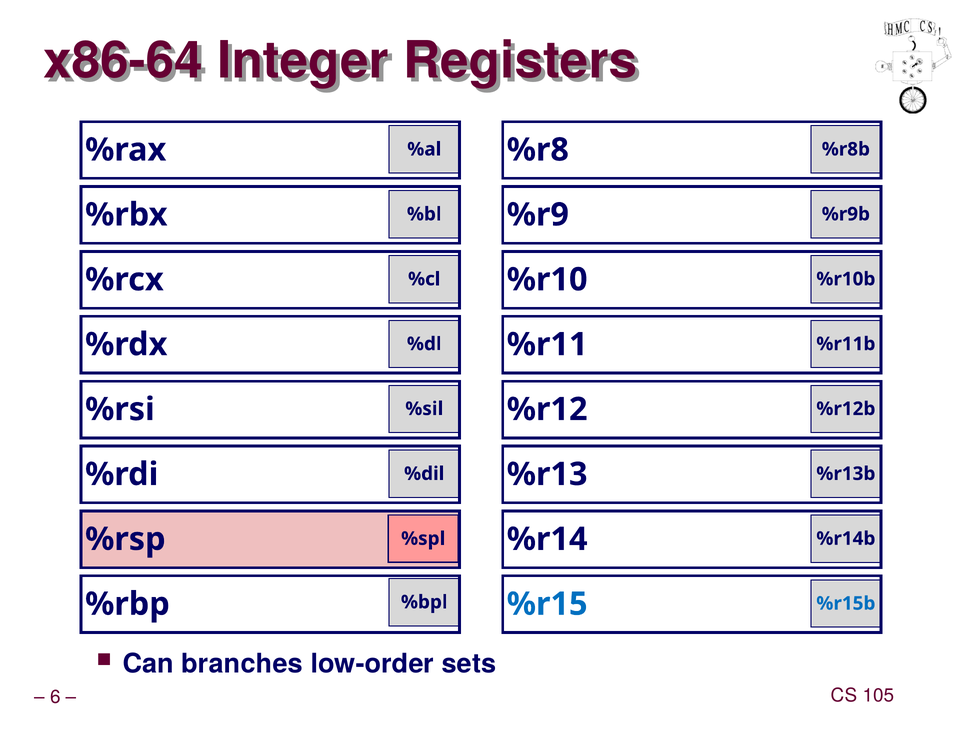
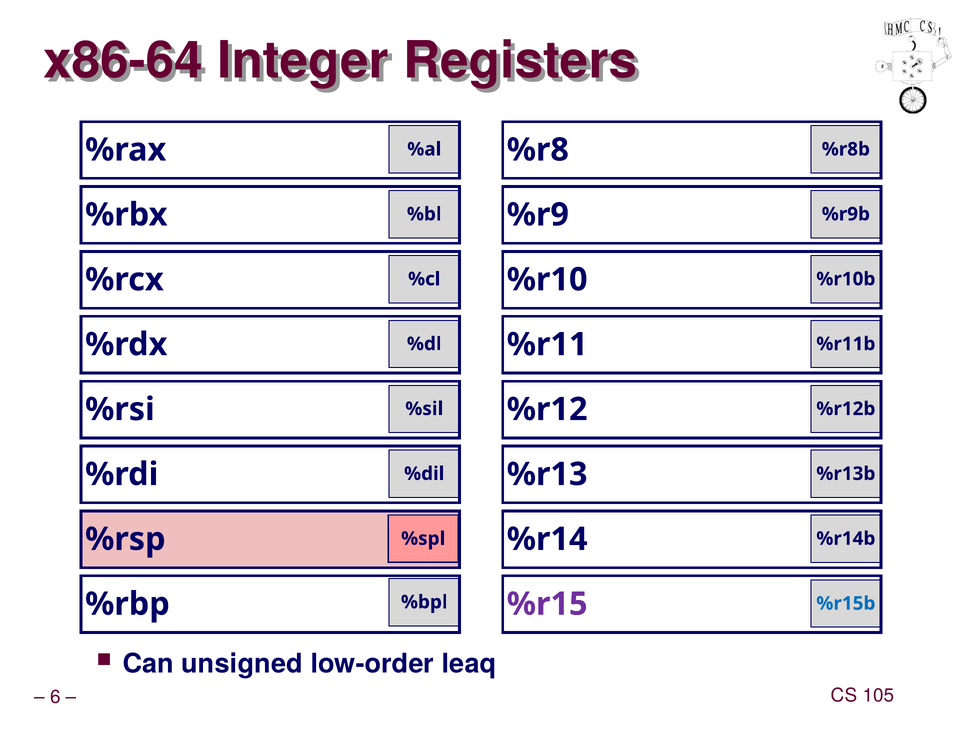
%r15 colour: blue -> purple
branches: branches -> unsigned
sets: sets -> leaq
